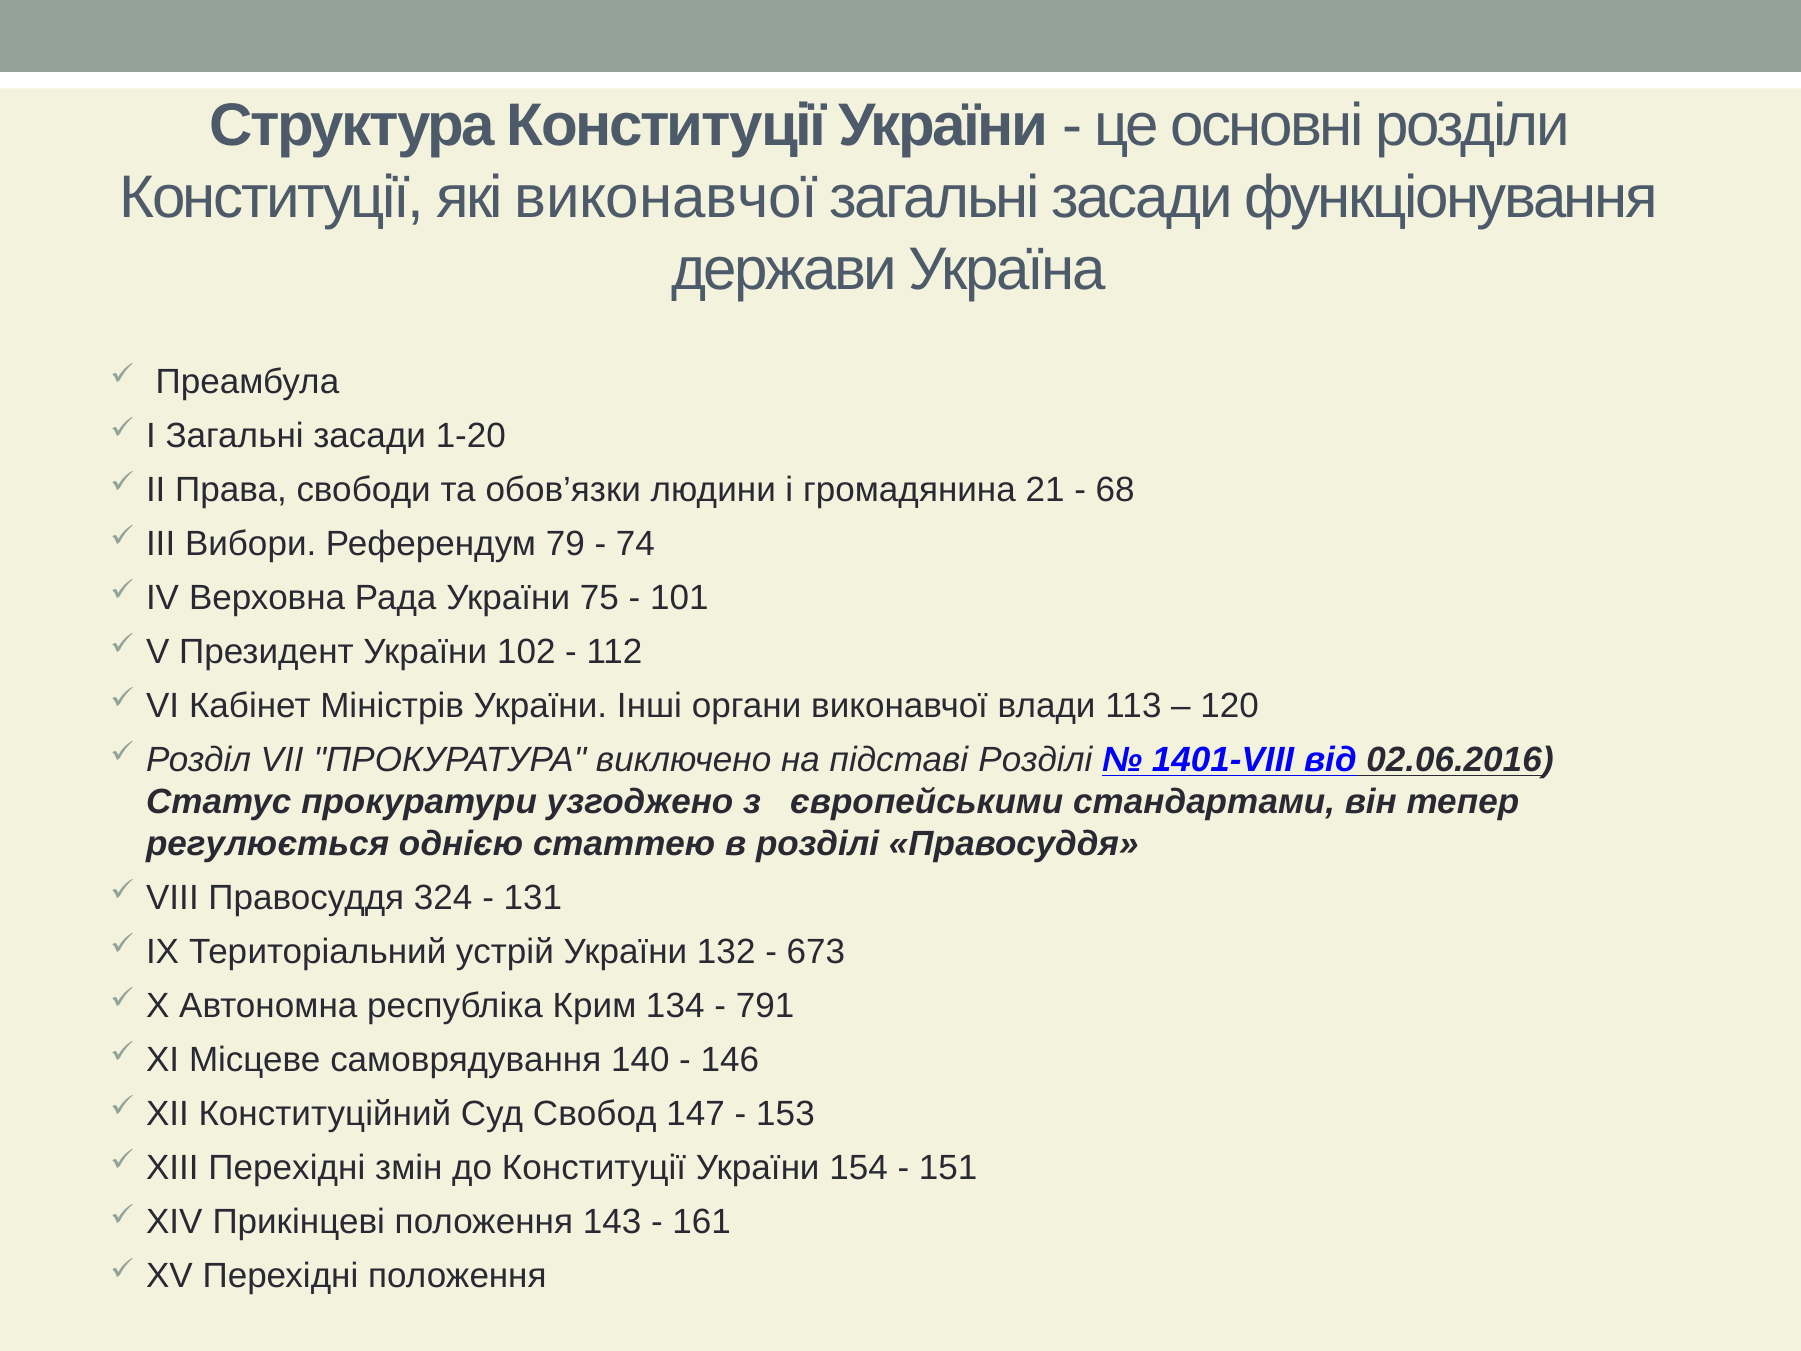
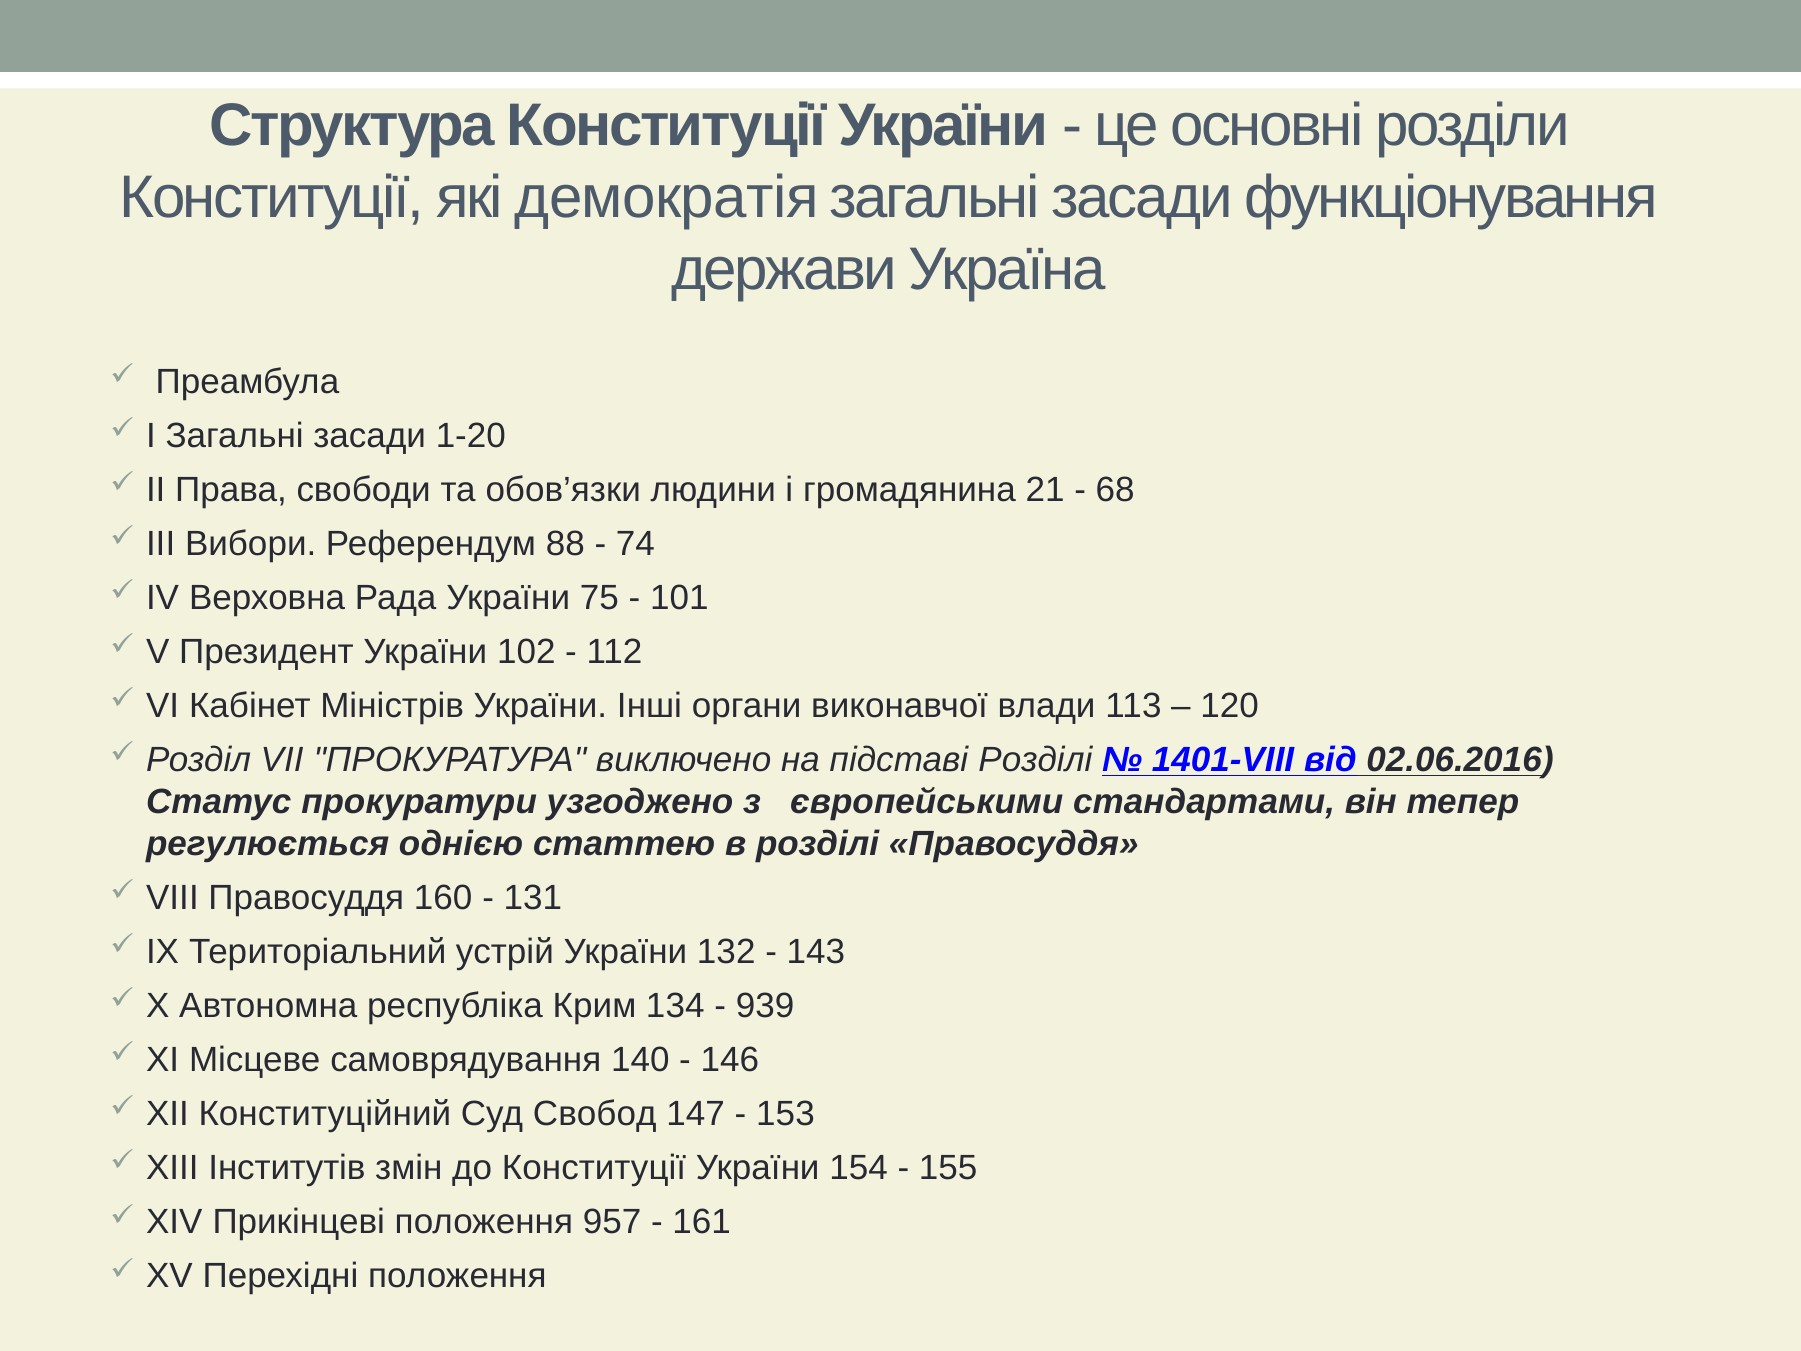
які виконавчої: виконавчої -> демократія
79: 79 -> 88
324: 324 -> 160
673: 673 -> 143
791: 791 -> 939
ХІІІ Перехідні: Перехідні -> Інститутів
151: 151 -> 155
143: 143 -> 957
